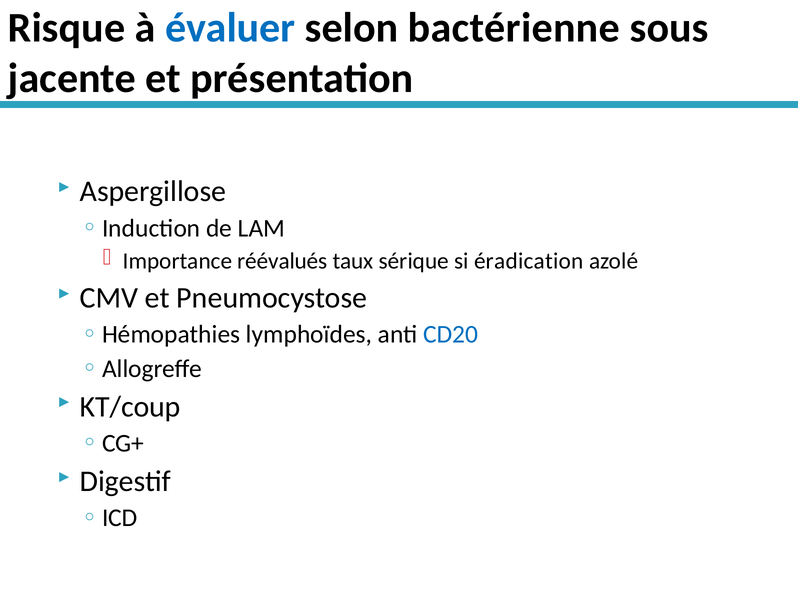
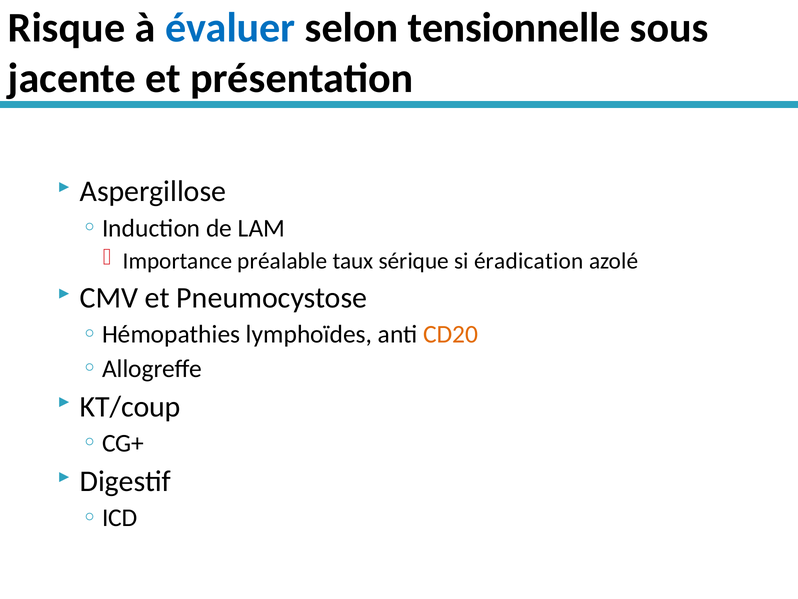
bactérienne: bactérienne -> tensionnelle
réévalués: réévalués -> préalable
CD20 colour: blue -> orange
